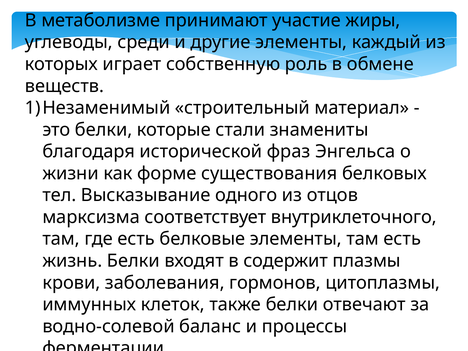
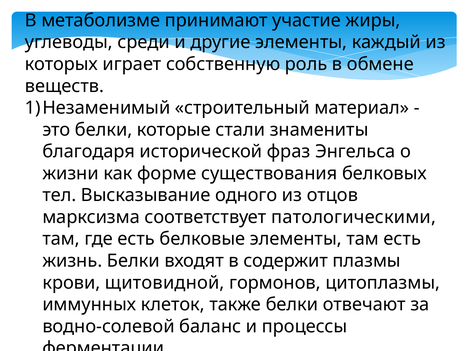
внутриклеточного: внутриклеточного -> патологическими
заболевания: заболевания -> щитовидной
